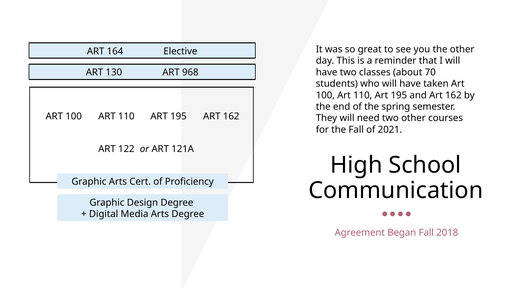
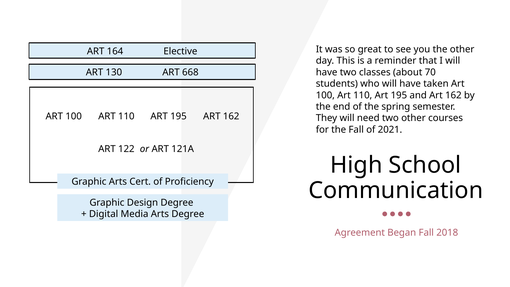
968: 968 -> 668
